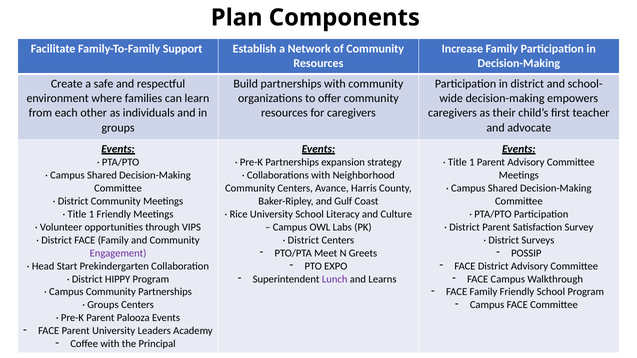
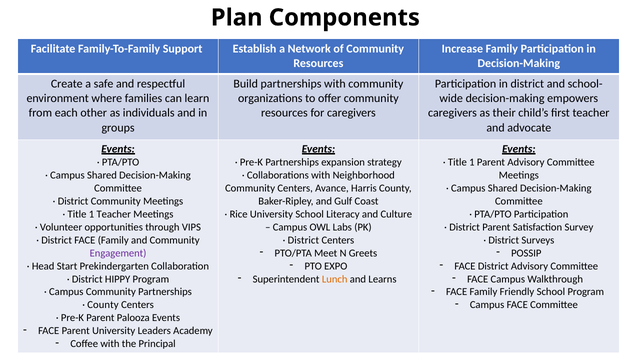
1 Friendly: Friendly -> Teacher
Lunch colour: purple -> orange
Groups at (103, 305): Groups -> County
